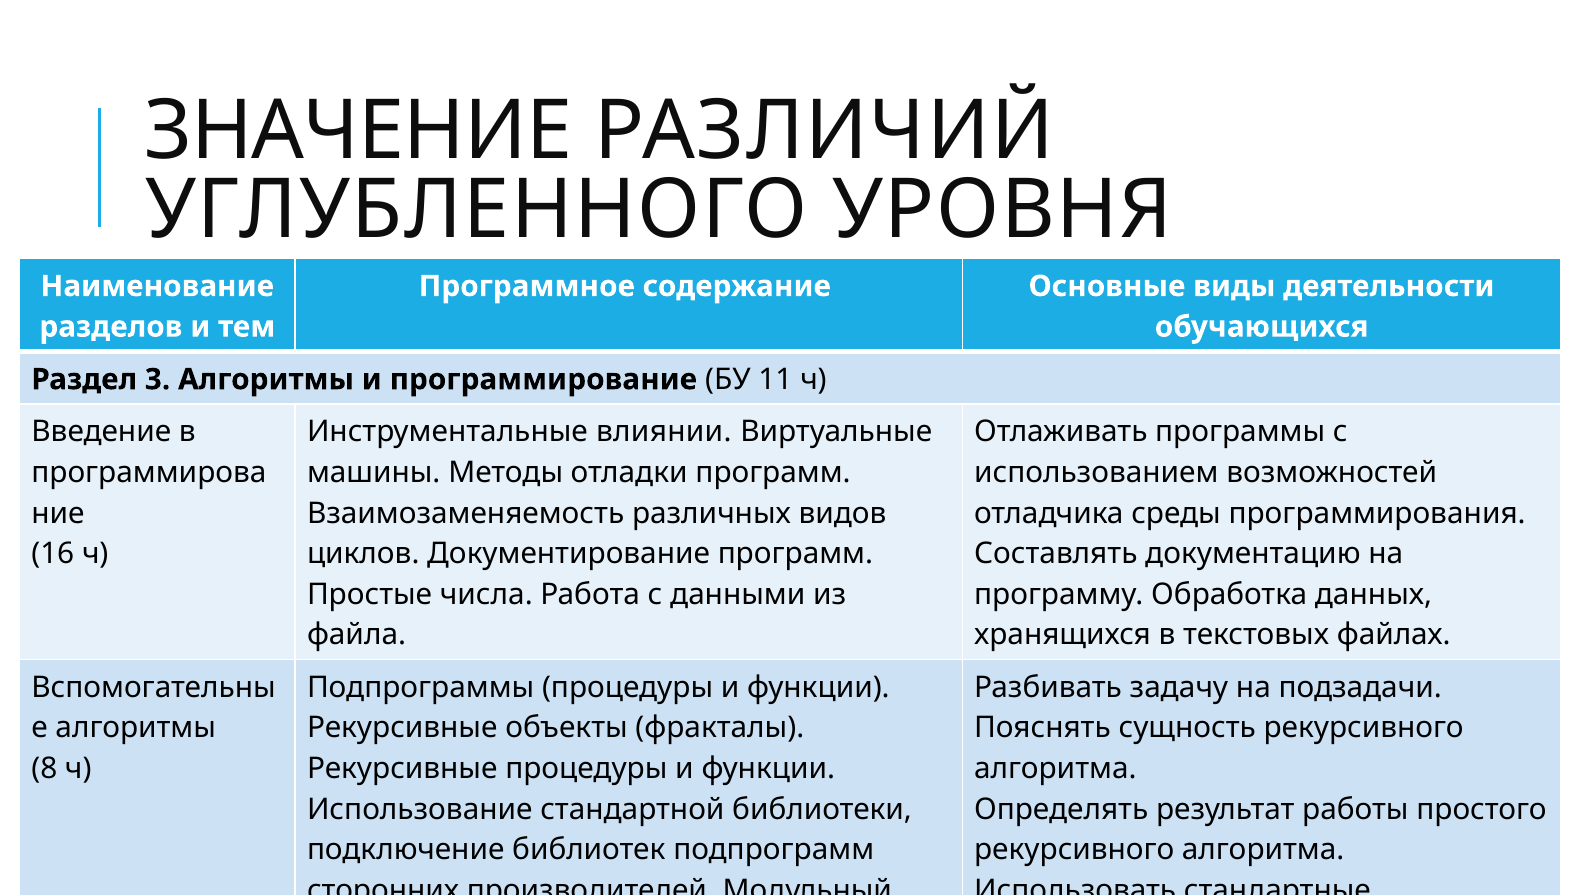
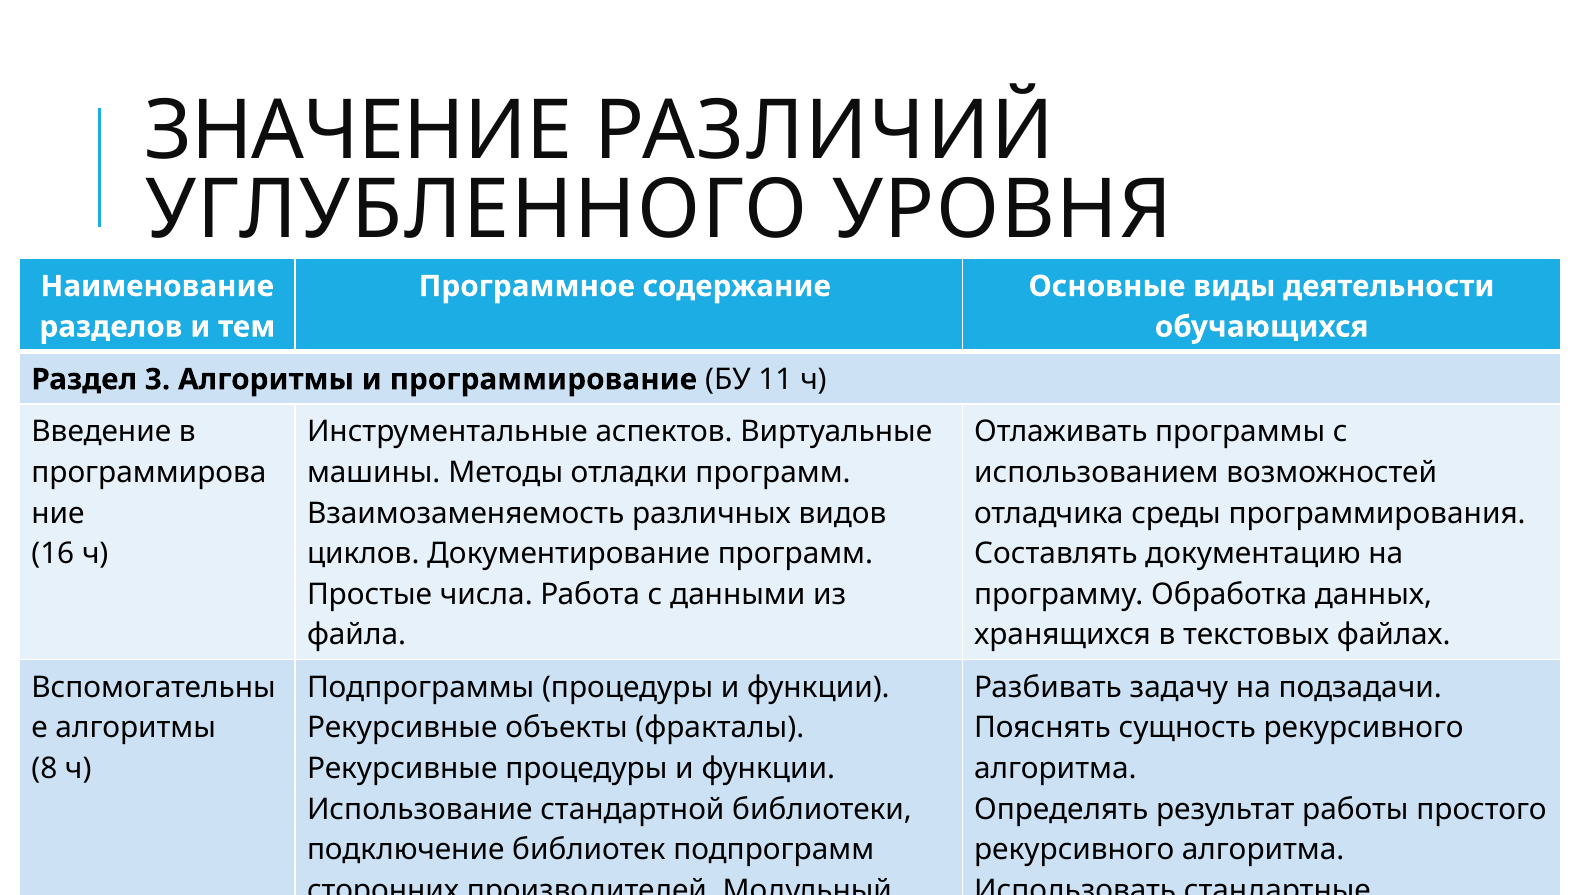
влиянии: влиянии -> аспектов
